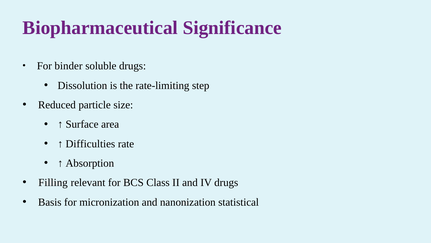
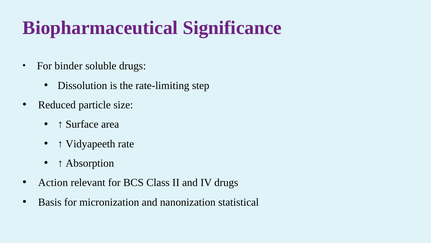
Difficulties: Difficulties -> Vidyapeeth
Filling: Filling -> Action
